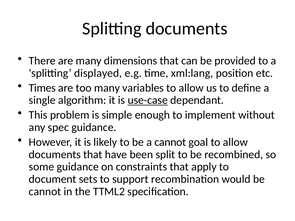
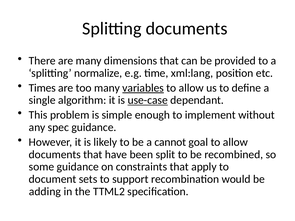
displayed: displayed -> normalize
variables underline: none -> present
cannot at (45, 192): cannot -> adding
